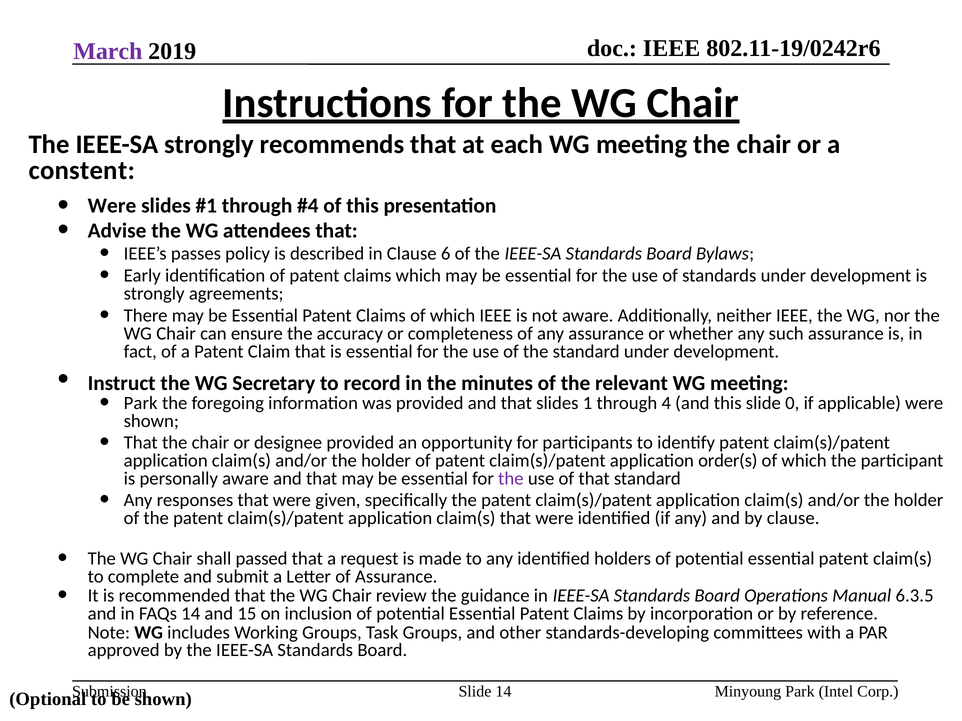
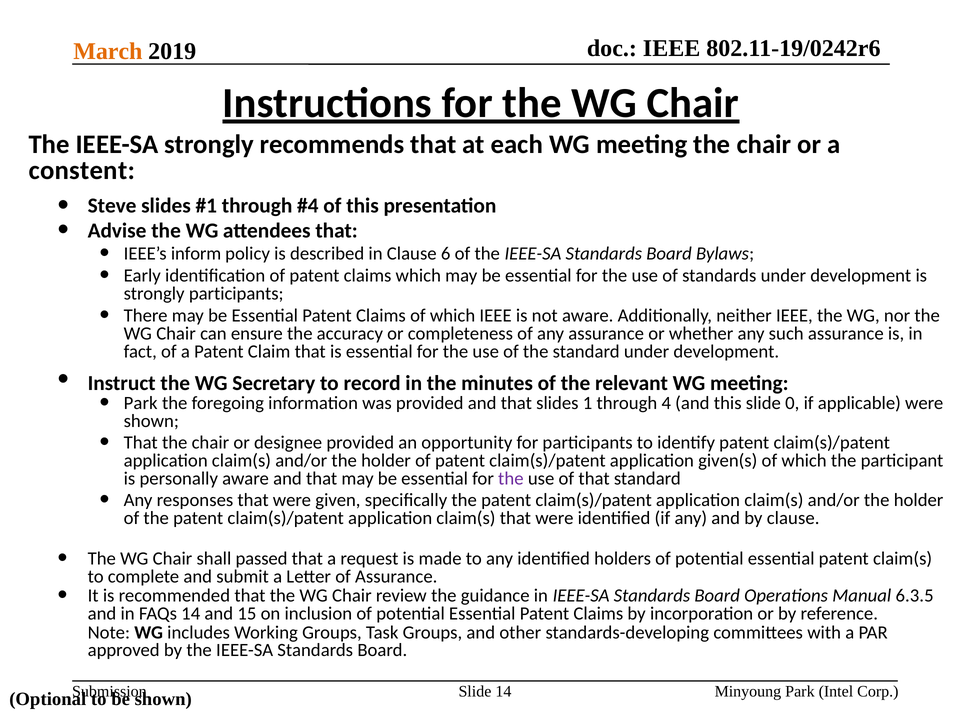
March colour: purple -> orange
Were at (112, 206): Were -> Steve
passes: passes -> inform
strongly agreements: agreements -> participants
order(s: order(s -> given(s
